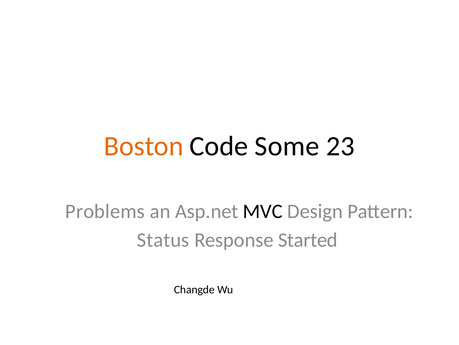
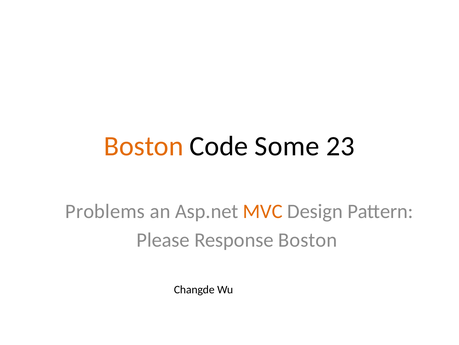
MVC colour: black -> orange
Status: Status -> Please
Response Started: Started -> Boston
